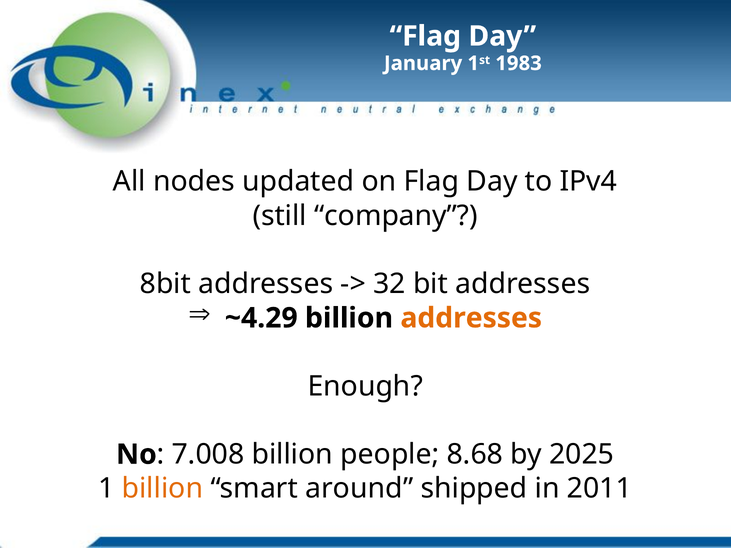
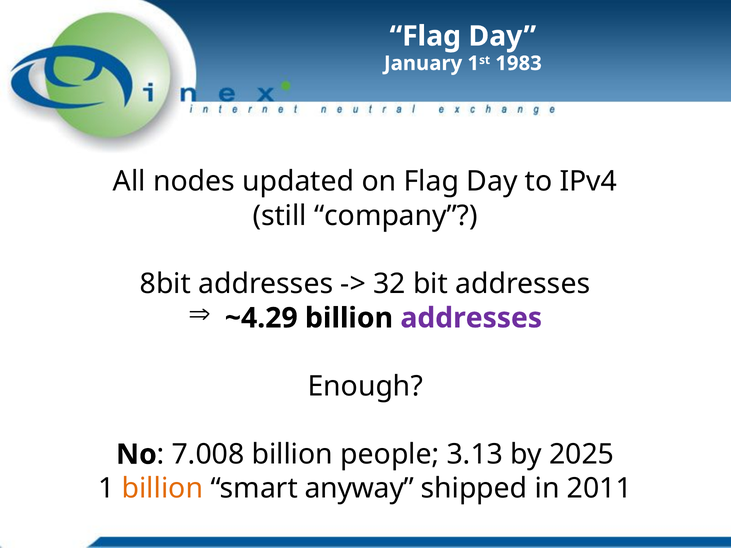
addresses at (471, 318) colour: orange -> purple
8.68: 8.68 -> 3.13
around: around -> anyway
